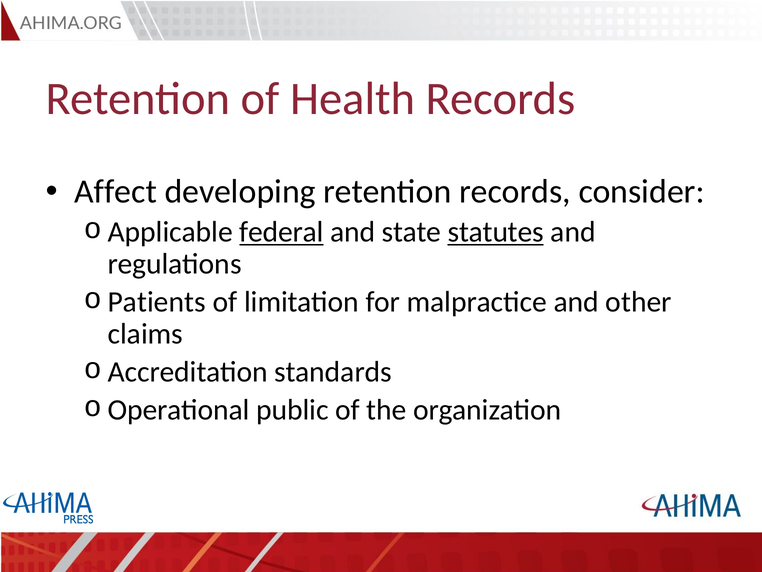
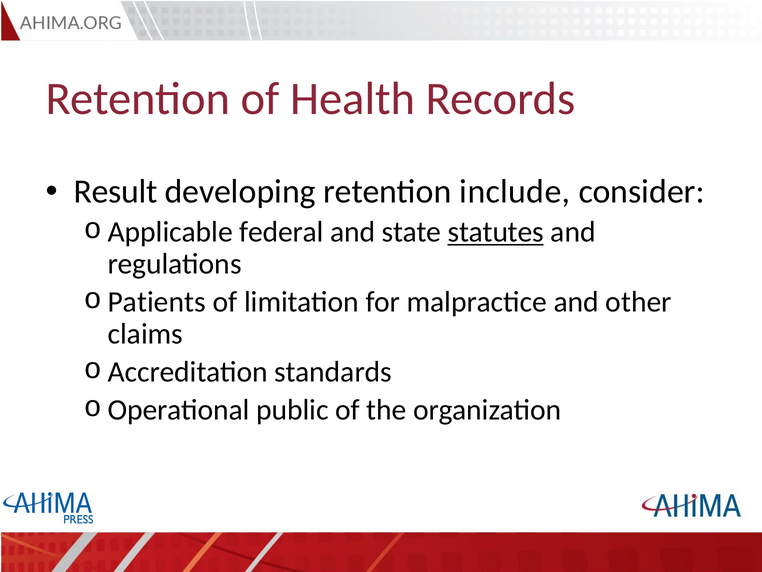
Affect: Affect -> Result
retention records: records -> include
federal underline: present -> none
